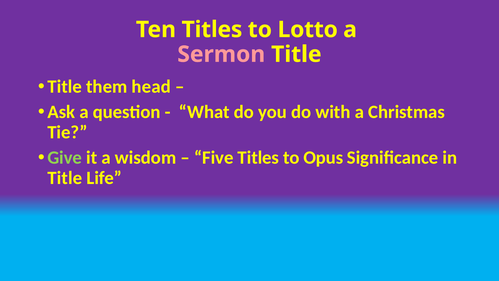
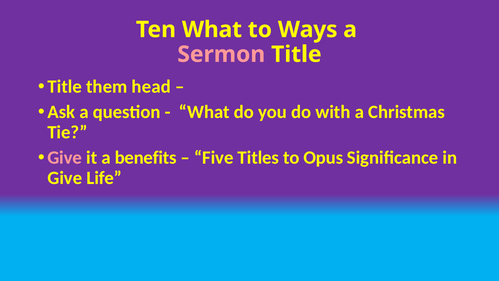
Ten Titles: Titles -> What
Lotto: Lotto -> Ways
Give at (65, 158) colour: light green -> pink
wisdom: wisdom -> benefits
Title at (65, 178): Title -> Give
